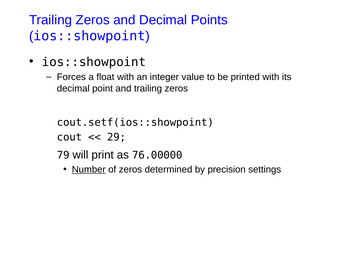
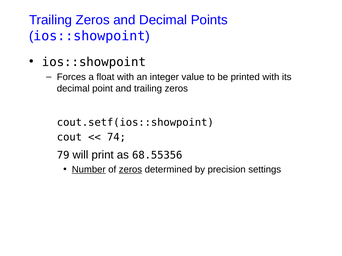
29: 29 -> 74
76.00000: 76.00000 -> 68.55356
zeros at (130, 170) underline: none -> present
